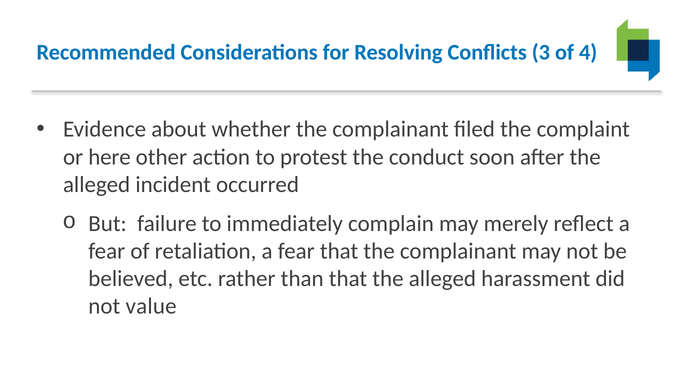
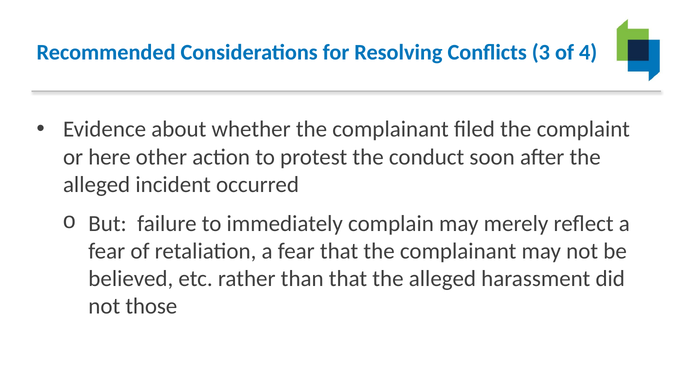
value: value -> those
